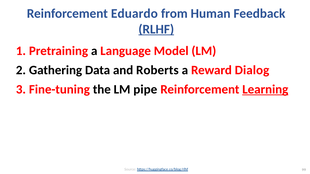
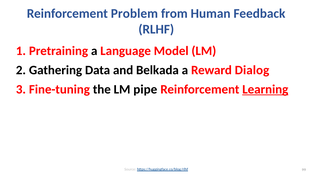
Eduardo: Eduardo -> Problem
RLHF underline: present -> none
Roberts: Roberts -> Belkada
